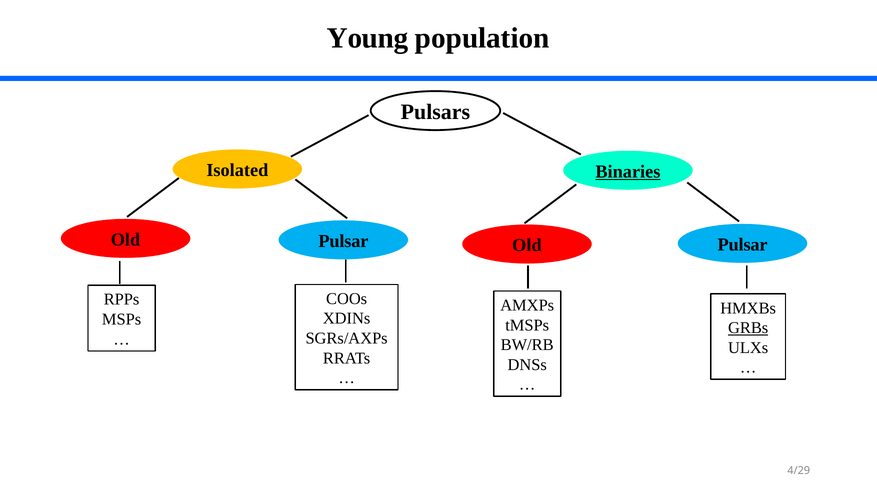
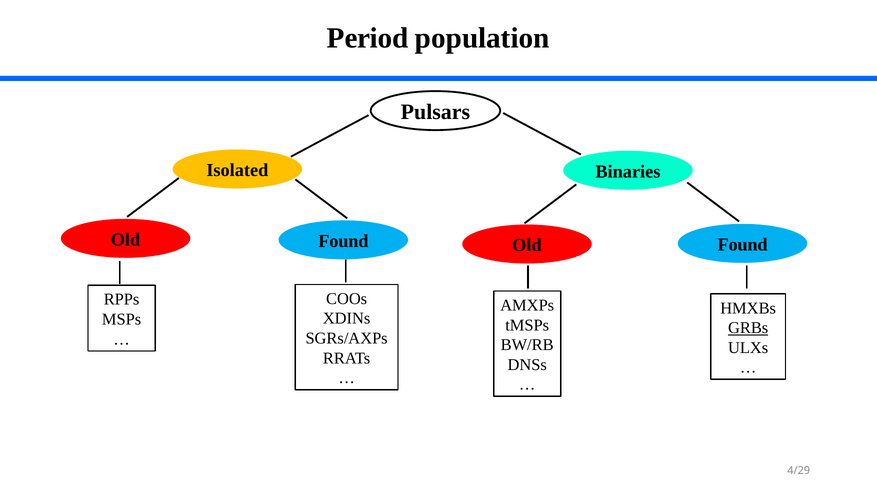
Young: Young -> Period
Binaries underline: present -> none
Pulsar at (343, 241): Pulsar -> Found
Pulsar at (743, 244): Pulsar -> Found
